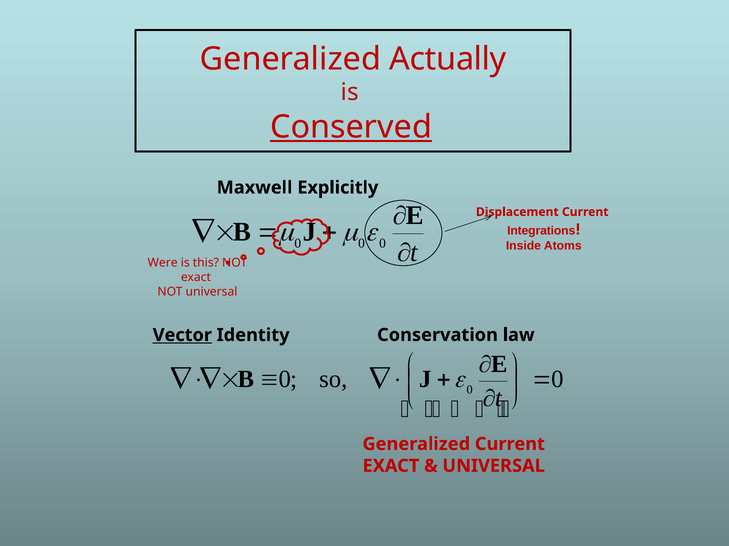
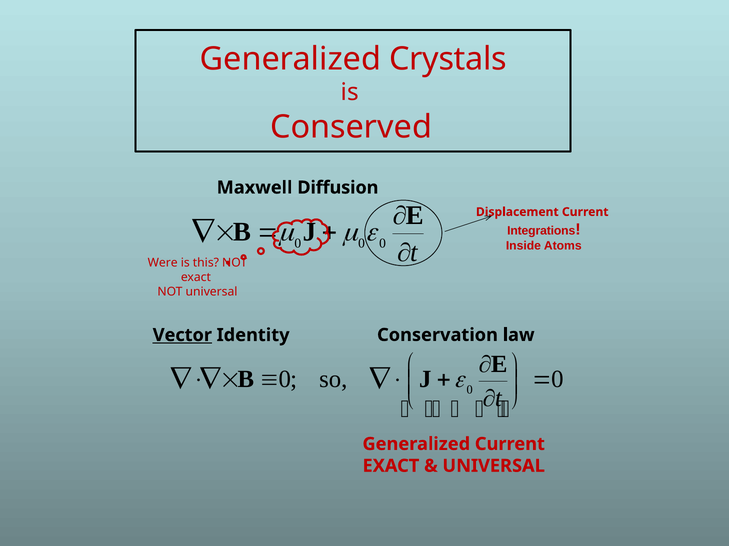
Actually: Actually -> Crystals
Conserved underline: present -> none
Explicitly: Explicitly -> Diffusion
